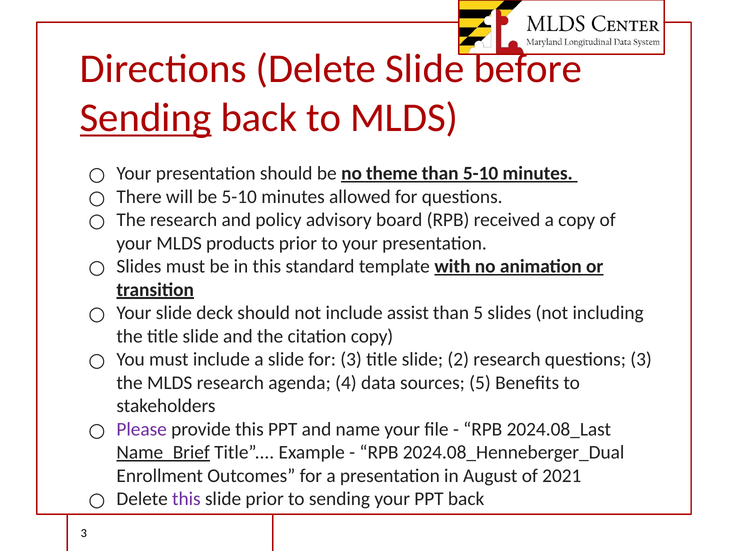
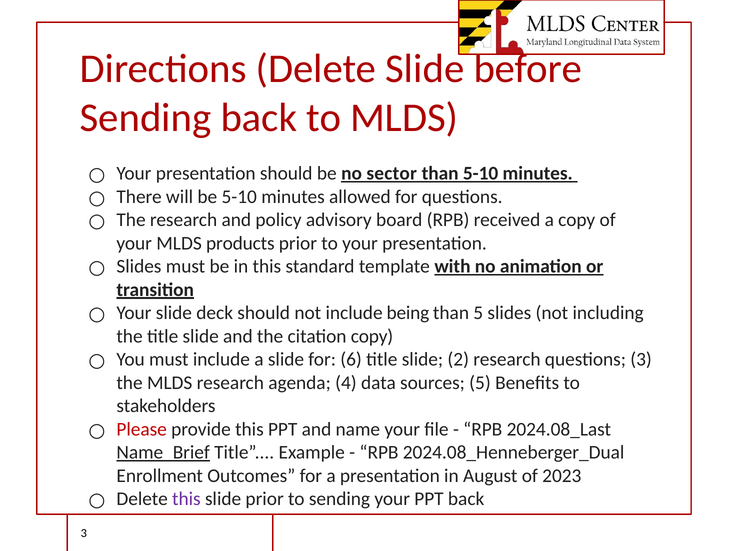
Sending at (146, 118) underline: present -> none
theme: theme -> sector
assist: assist -> being
for 3: 3 -> 6
Please colour: purple -> red
2021: 2021 -> 2023
